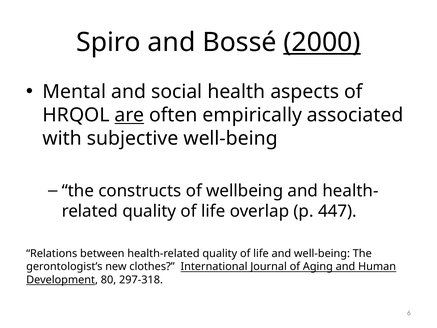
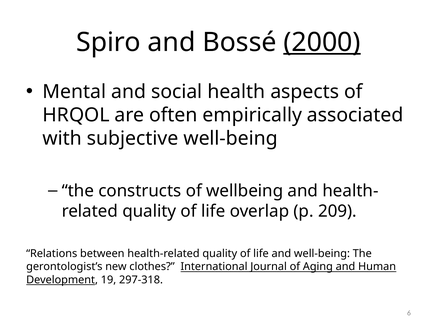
are underline: present -> none
447: 447 -> 209
80: 80 -> 19
